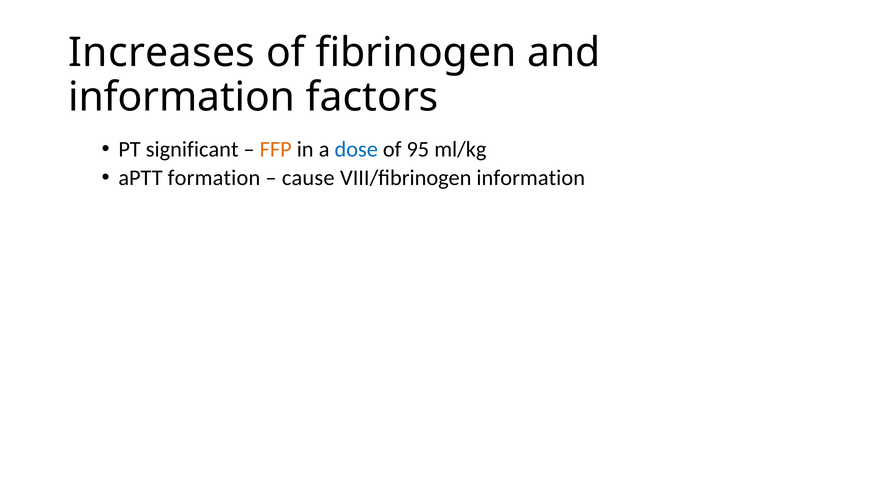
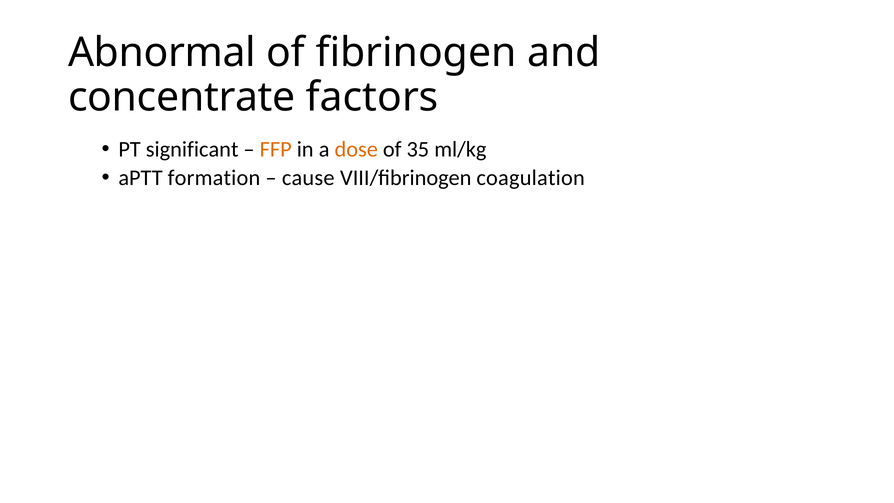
Increases: Increases -> Abnormal
information at (182, 97): information -> concentrate
dose colour: blue -> orange
95: 95 -> 35
VIII/fibrinogen information: information -> coagulation
